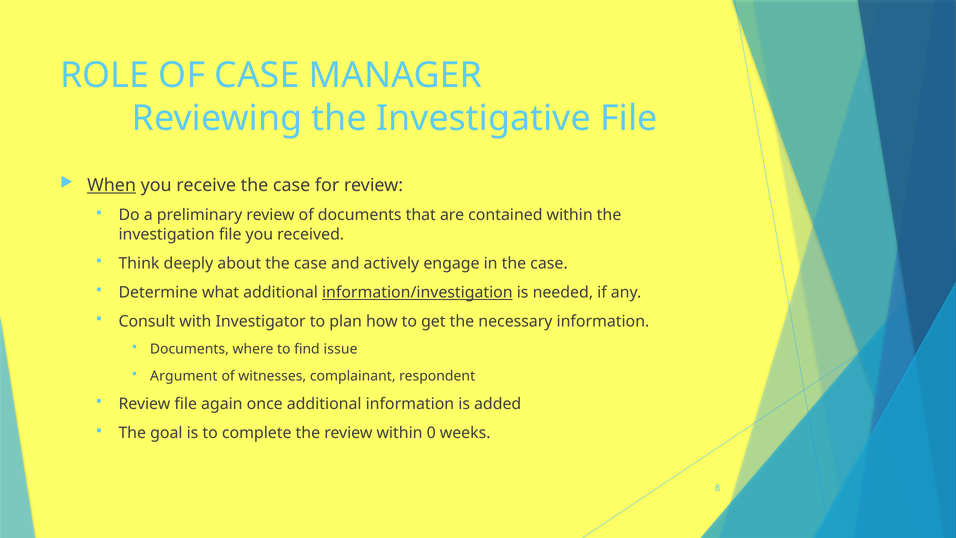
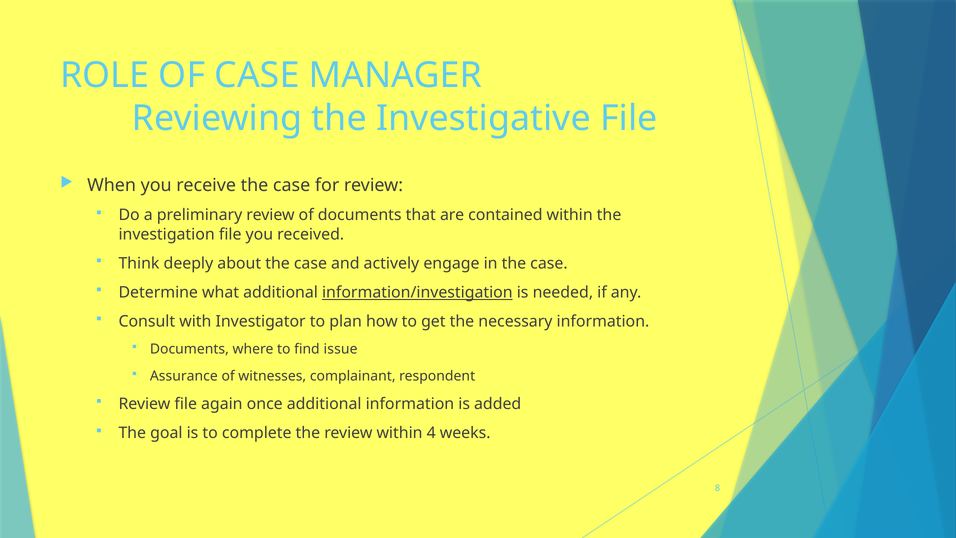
When underline: present -> none
Argument: Argument -> Assurance
0: 0 -> 4
